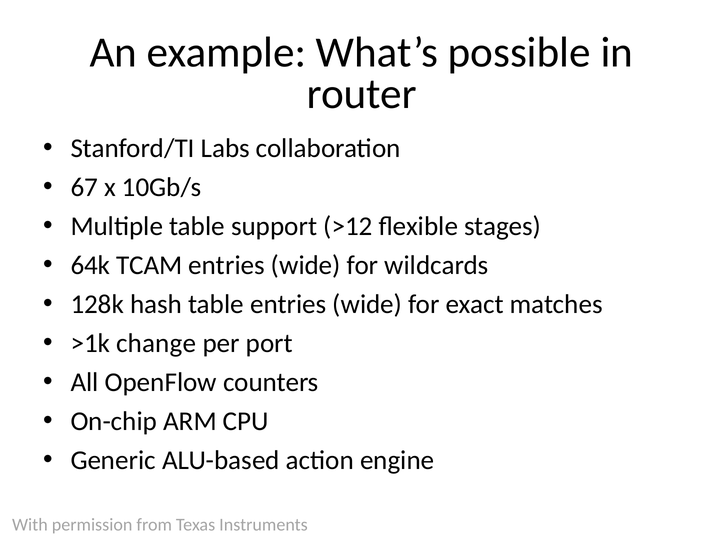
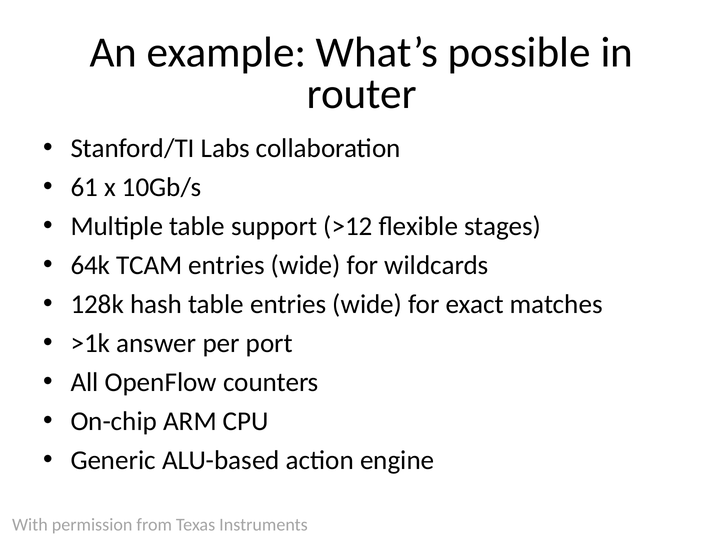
67: 67 -> 61
change: change -> answer
